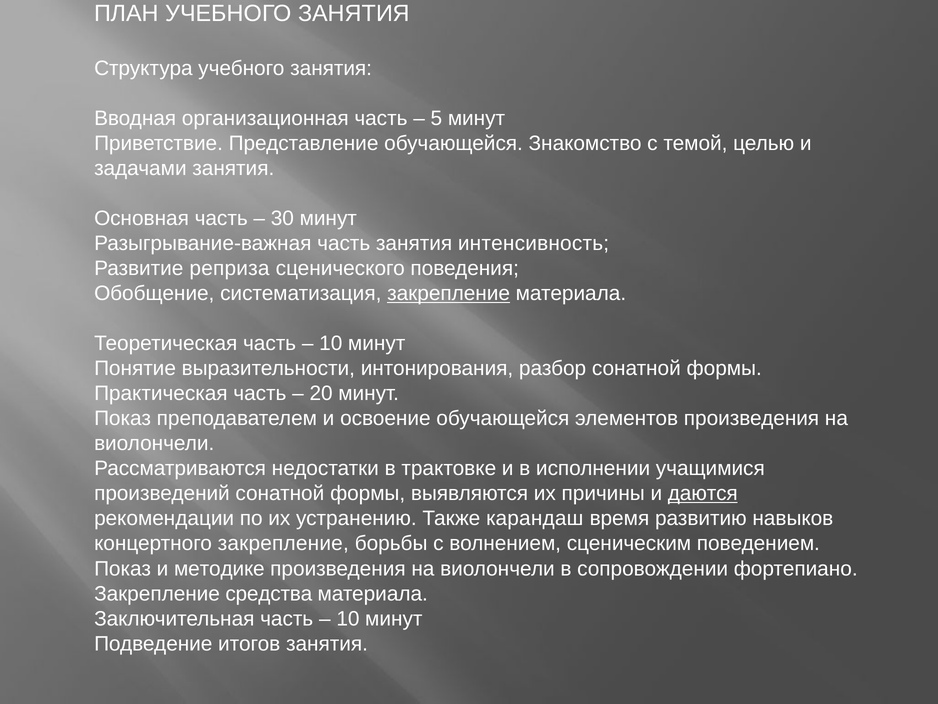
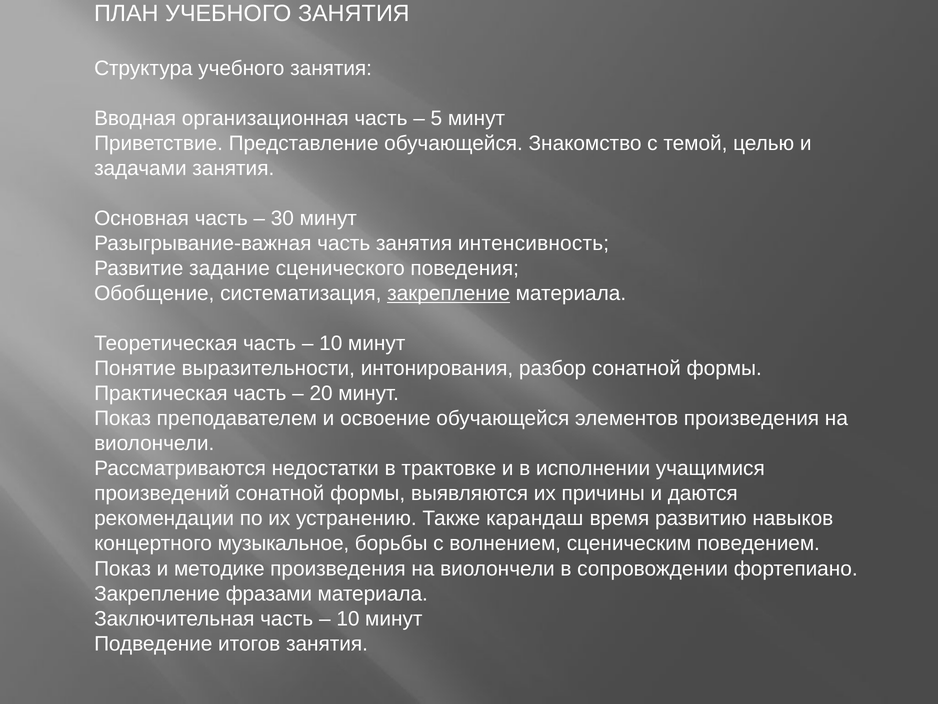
реприза: реприза -> задание
даются underline: present -> none
концертного закрепление: закрепление -> музыкальное
средства: средства -> фразами
